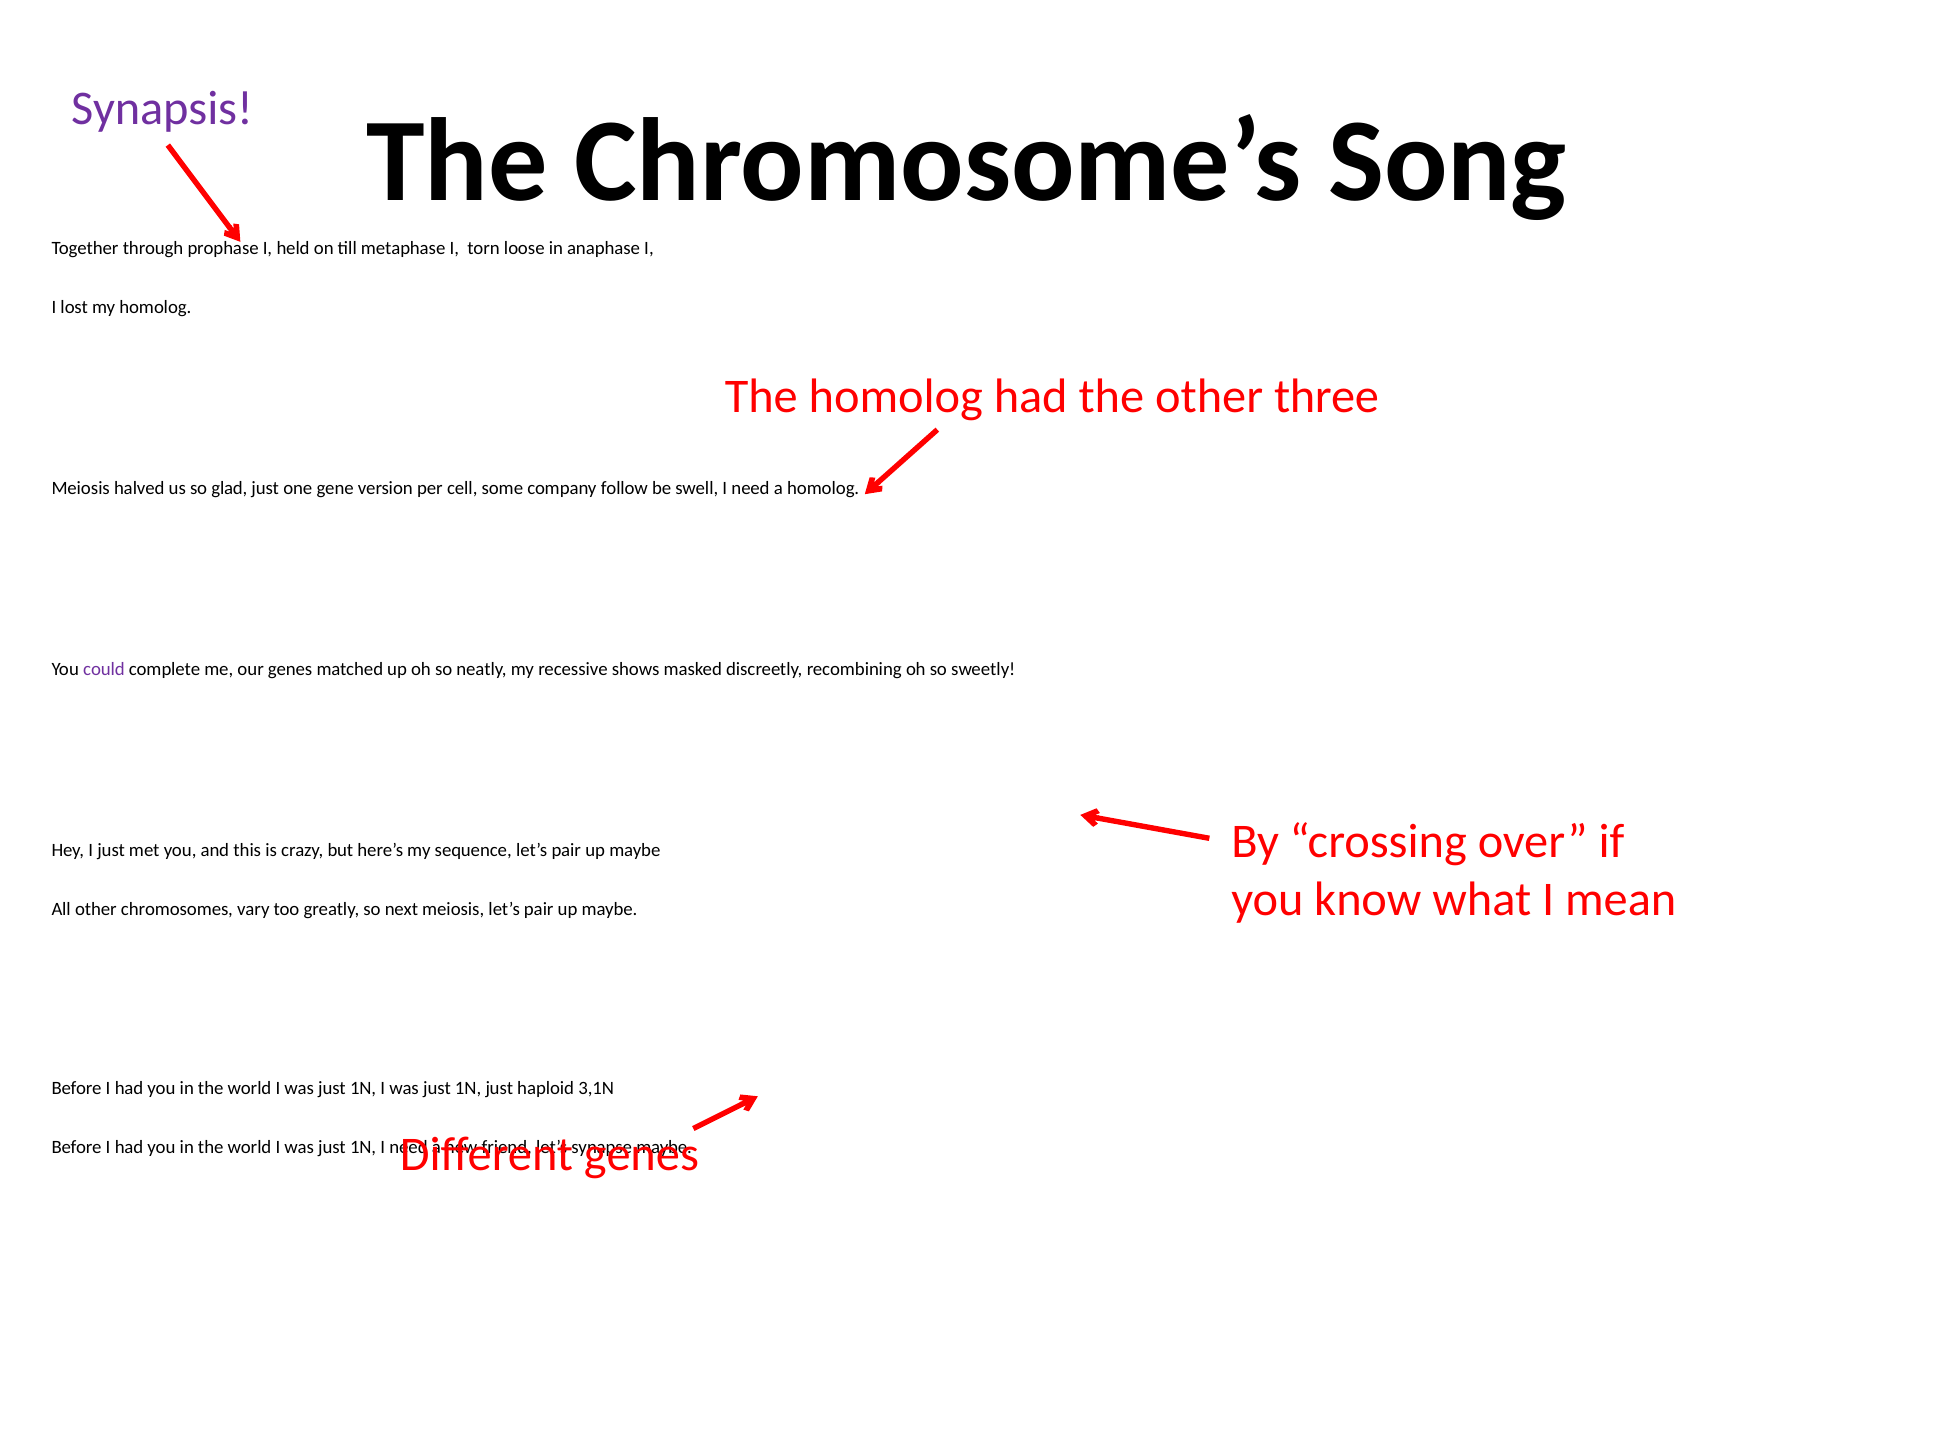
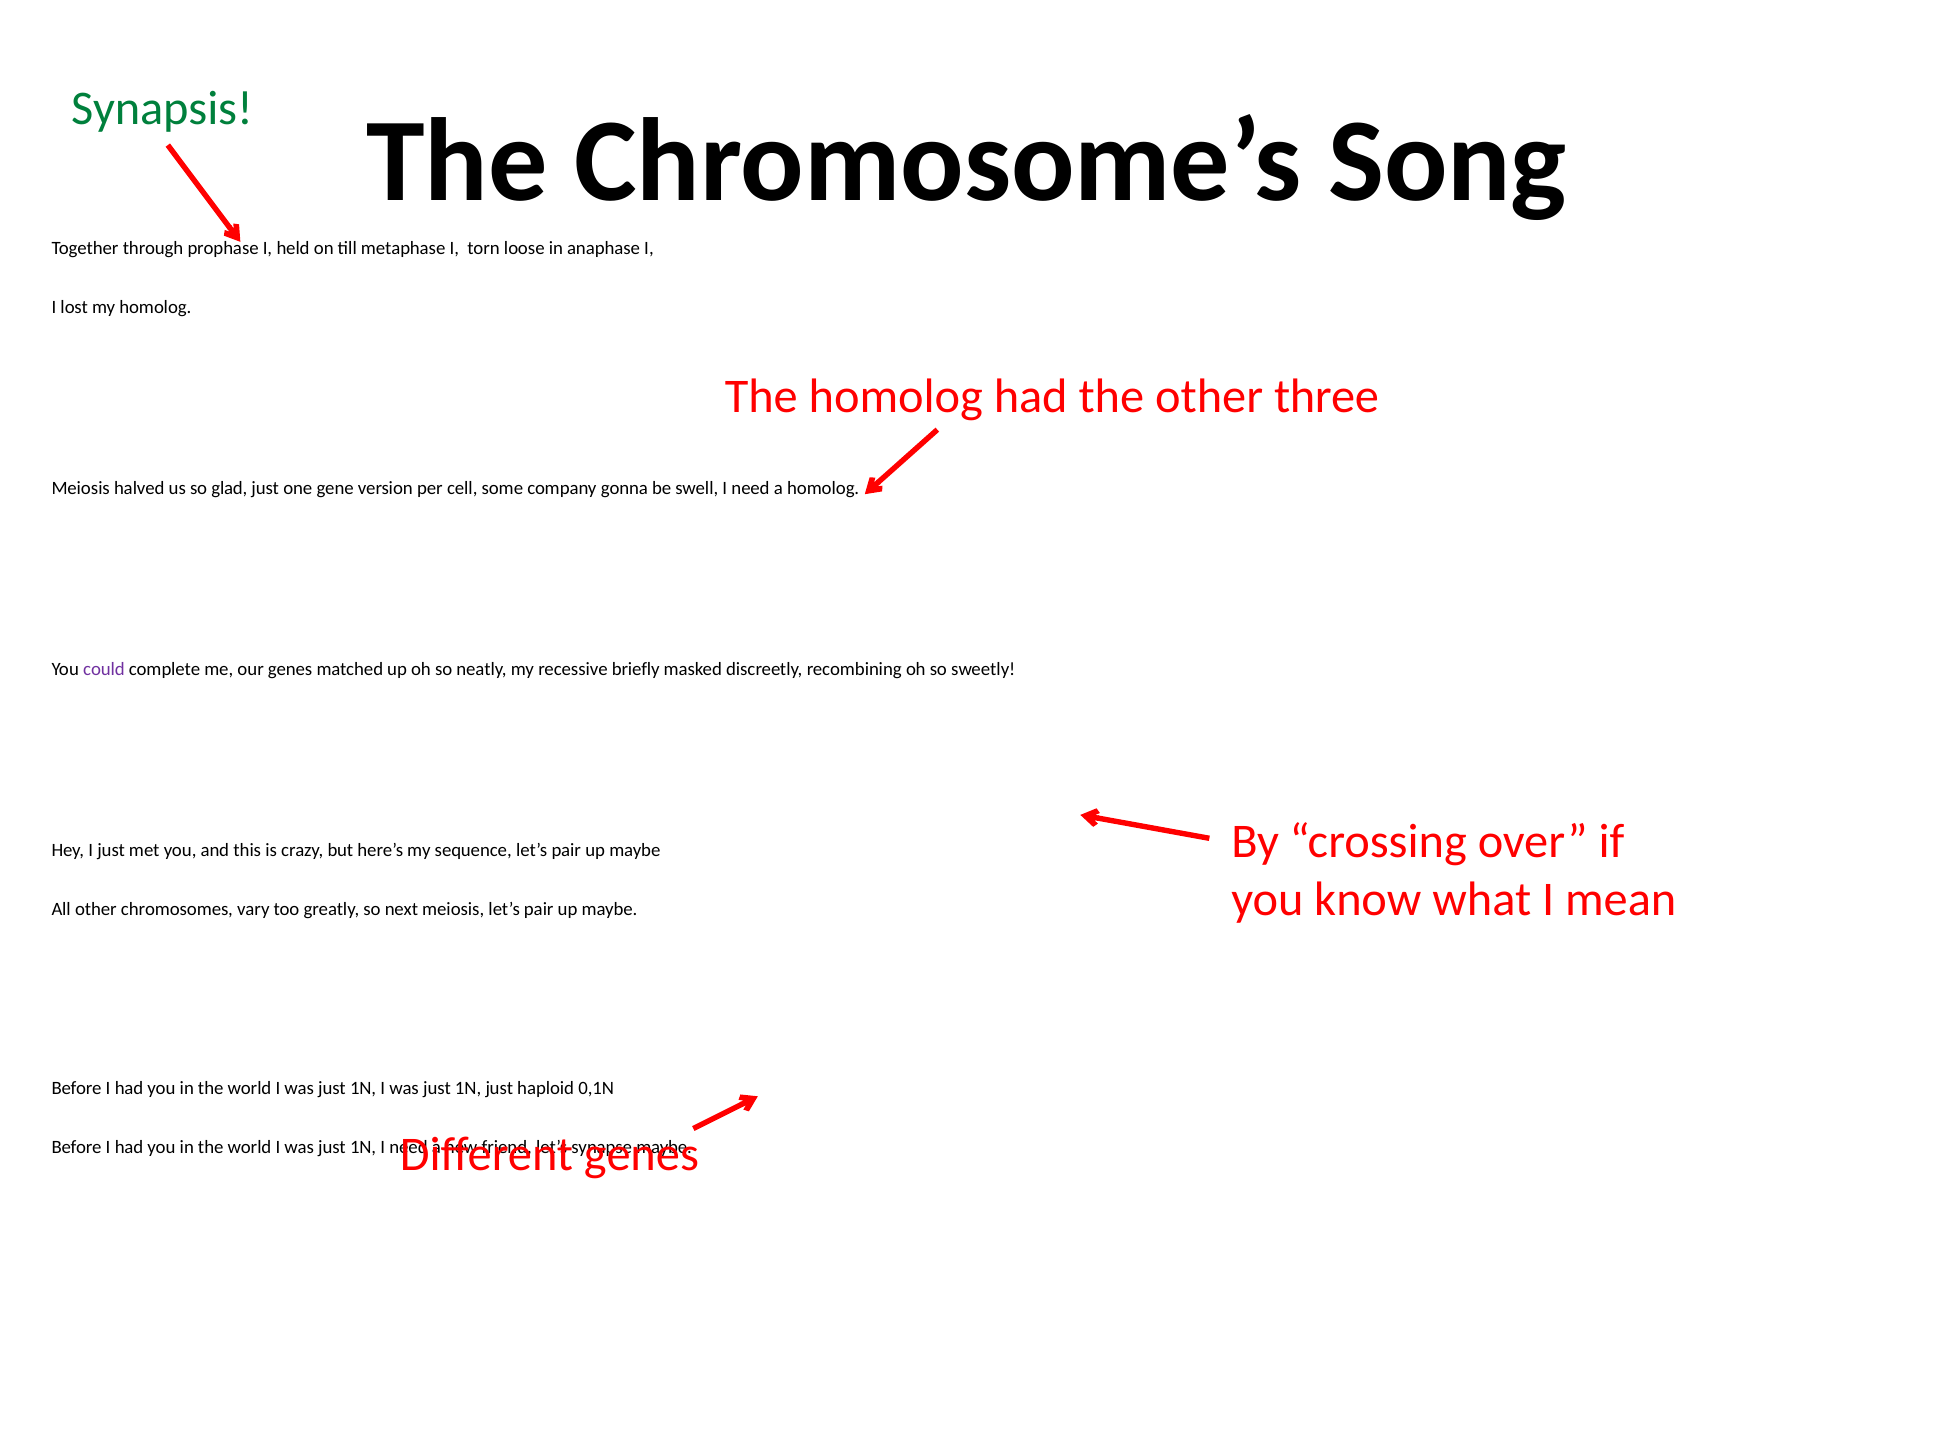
Synapsis colour: purple -> green
follow: follow -> gonna
shows: shows -> briefly
3,1N: 3,1N -> 0,1N
